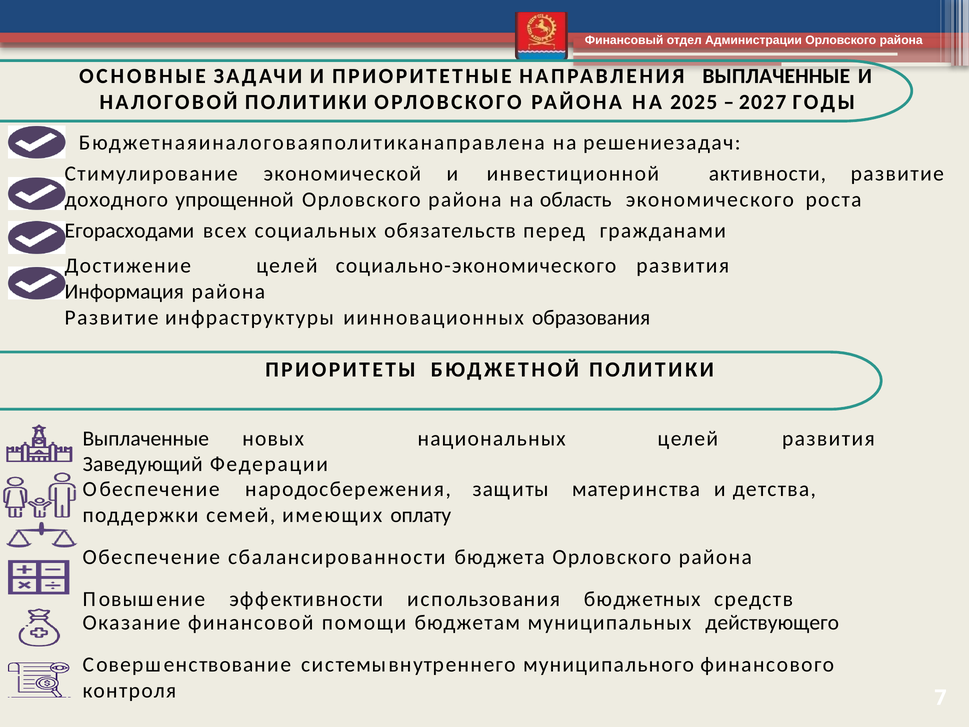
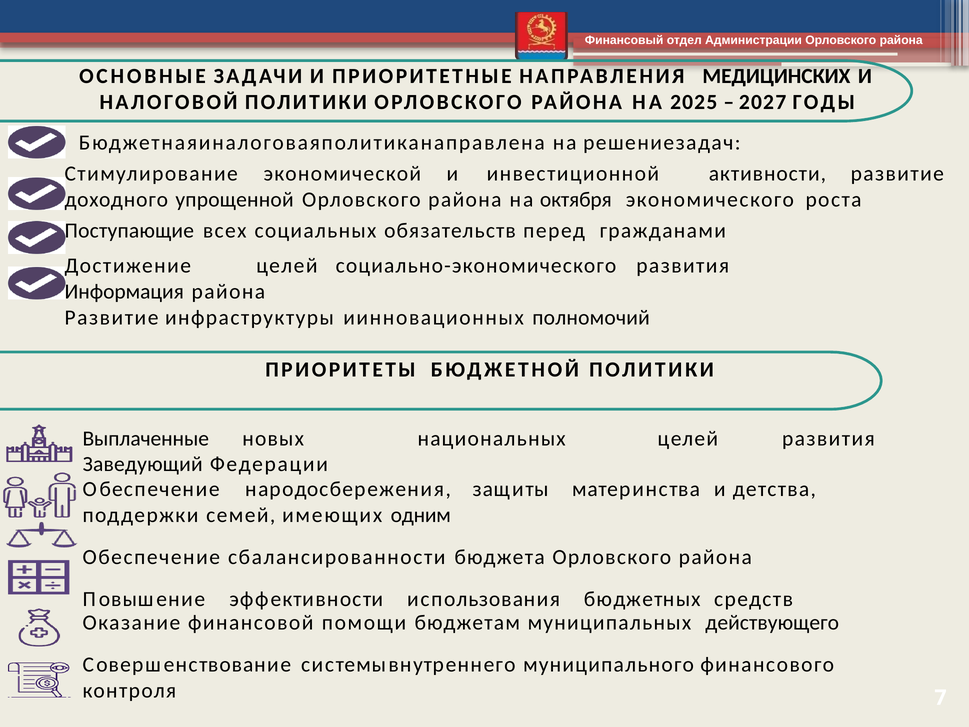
НАПРАВЛЕНИЯ ВЫПЛАЧЕННЫЕ: ВЫПЛАЧЕННЫЕ -> МЕДИЦИНСКИХ
область: область -> октября
Егорасходами: Егорасходами -> Поступающие
образования: образования -> полномочий
оплату: оплату -> одним
